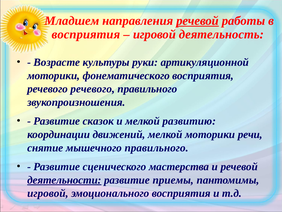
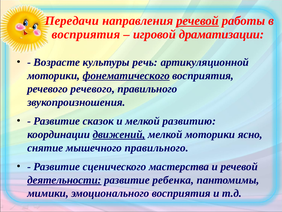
Младшем: Младшем -> Передачи
деятельность: деятельность -> драматизации
руки: руки -> речь
фонематического underline: none -> present
движений underline: none -> present
речи: речи -> ясно
приемы: приемы -> ребенка
игровой at (48, 193): игровой -> мимики
